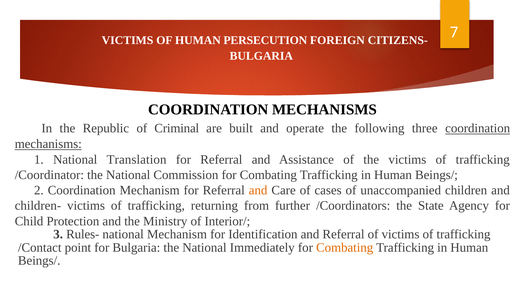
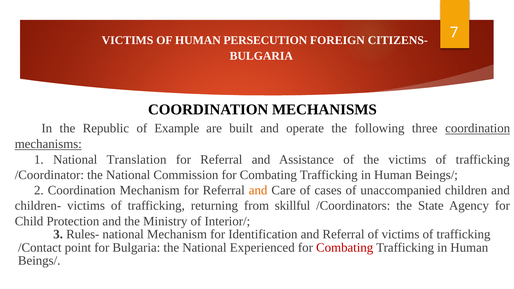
Criminal: Criminal -> Example
further: further -> skillful
Immediately: Immediately -> Experienced
Combating at (345, 248) colour: orange -> red
